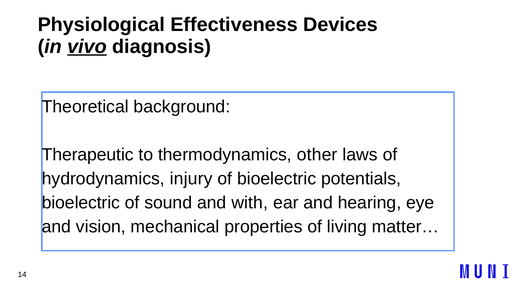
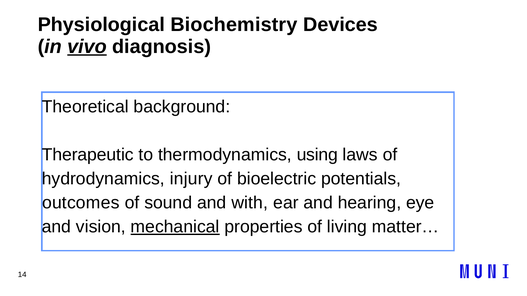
Effectiveness: Effectiveness -> Biochemistry
other: other -> using
bioelectric at (81, 203): bioelectric -> outcomes
mechanical underline: none -> present
